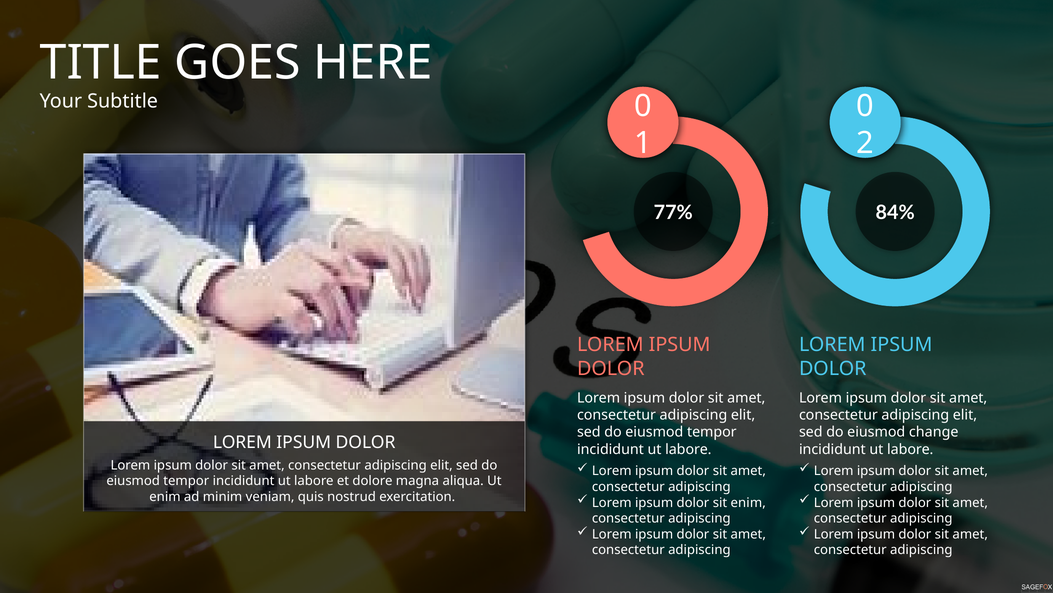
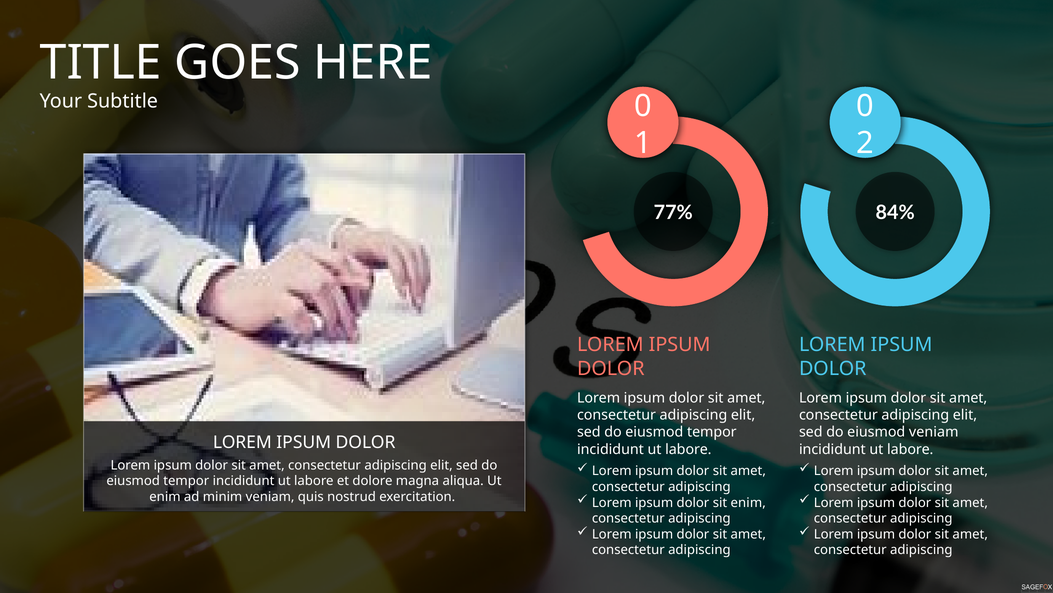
eiusmod change: change -> veniam
